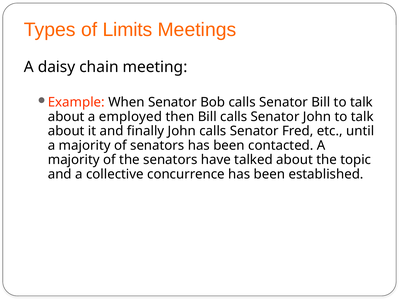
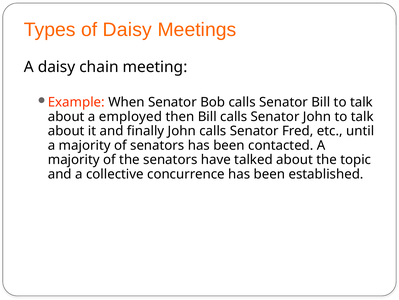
of Limits: Limits -> Daisy
